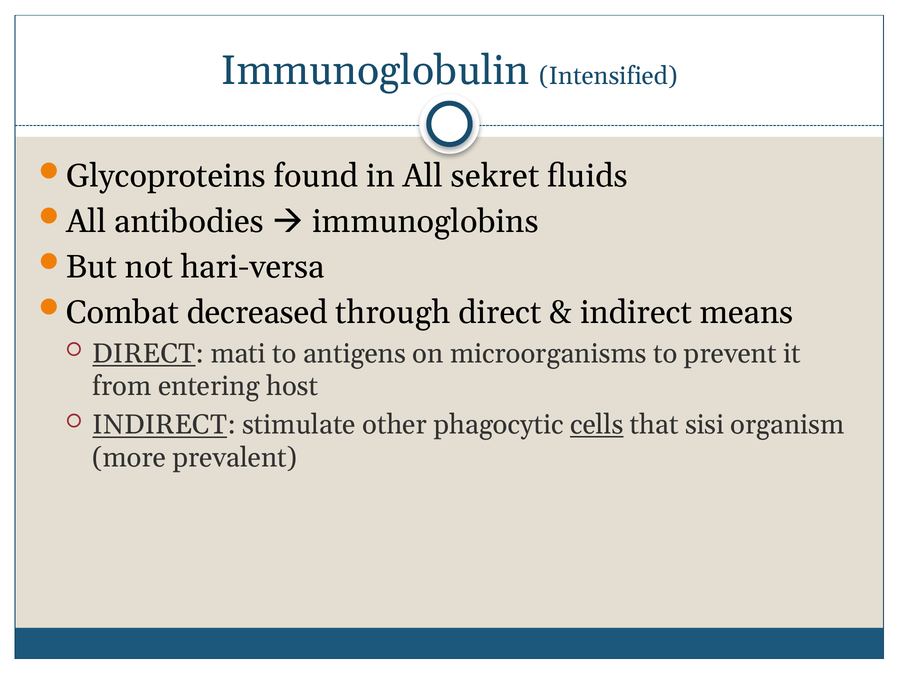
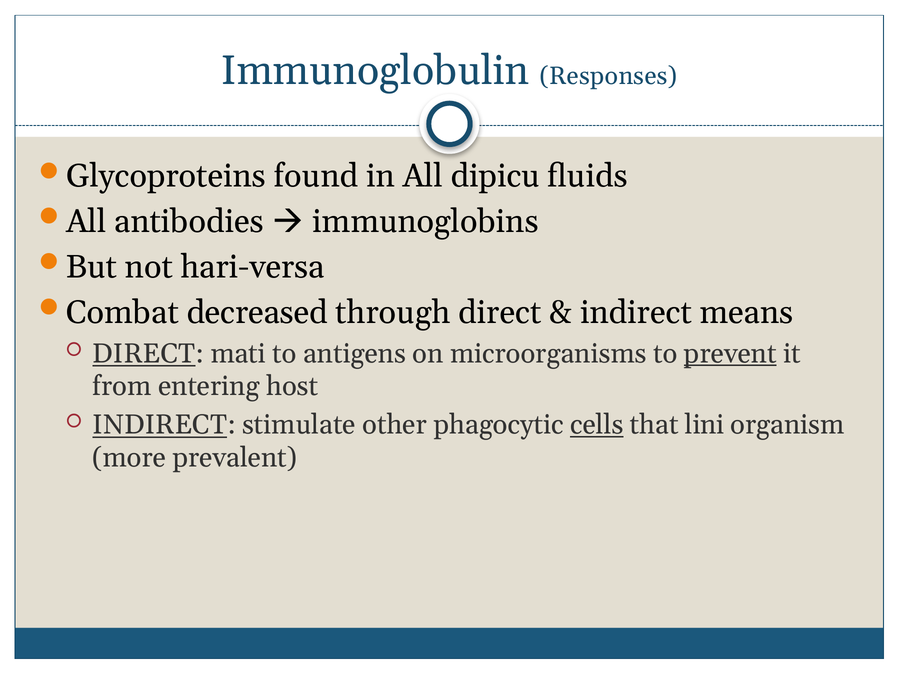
Intensified: Intensified -> Responses
sekret: sekret -> dipicu
prevent underline: none -> present
sisi: sisi -> lini
